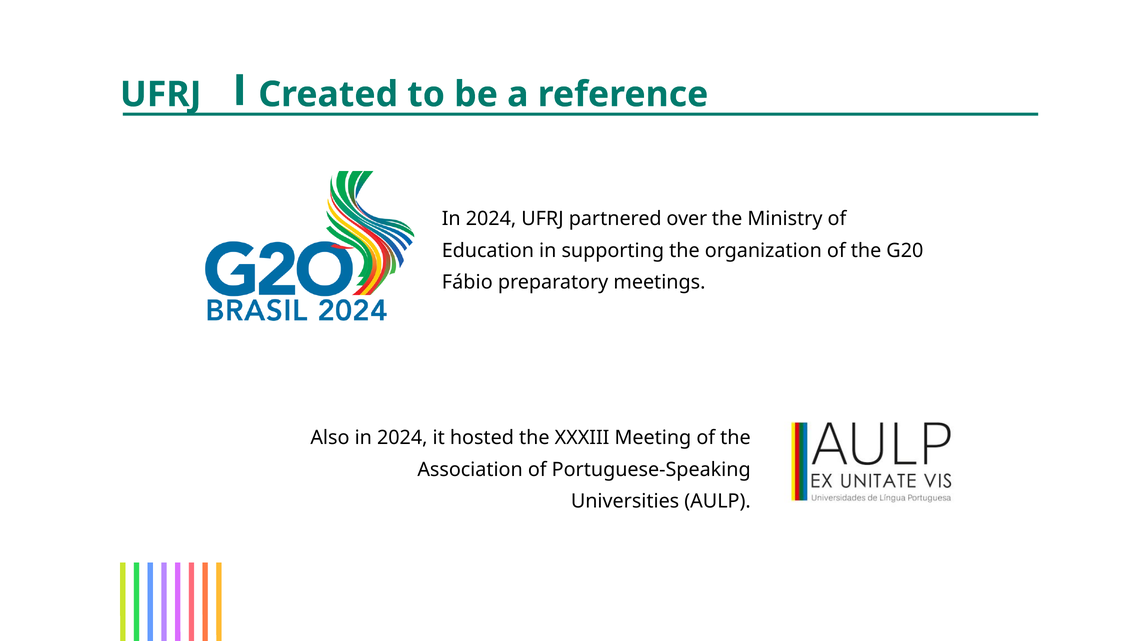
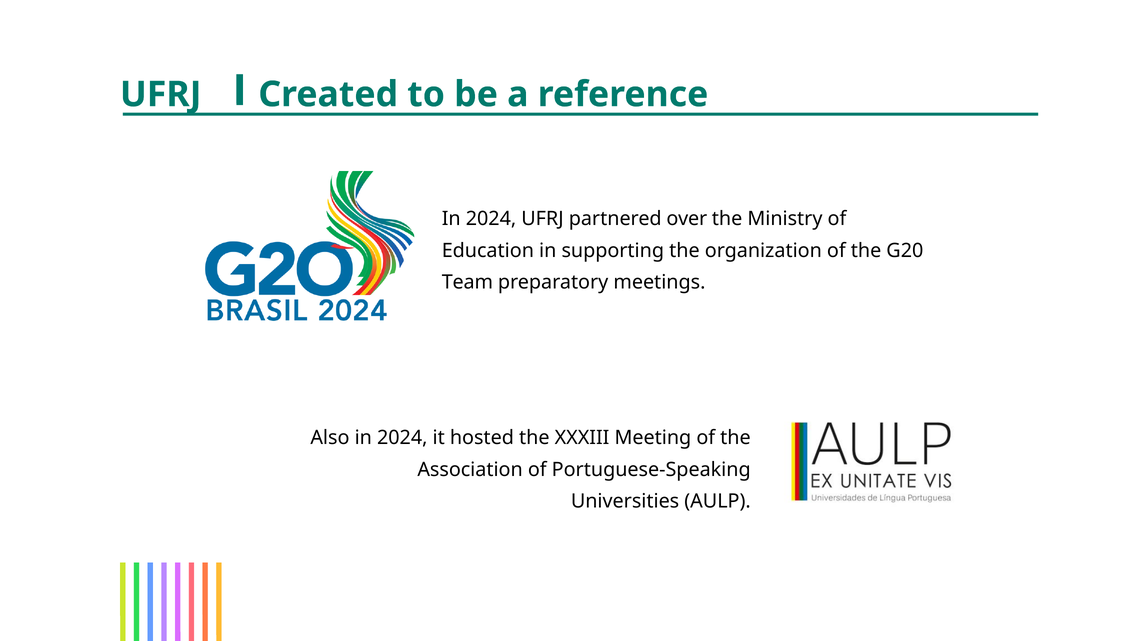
Fábio: Fábio -> Team
